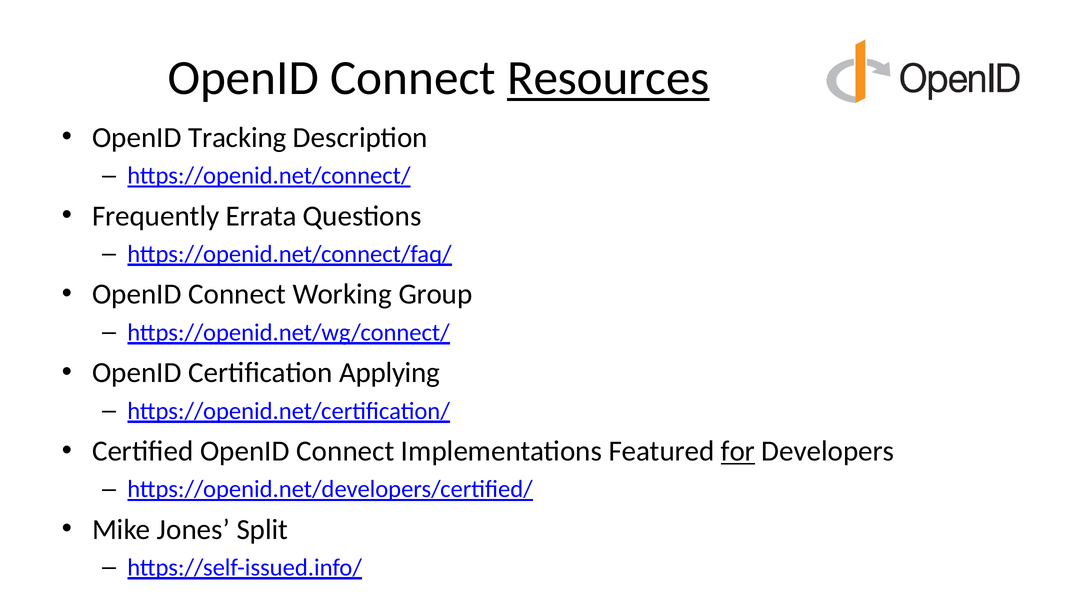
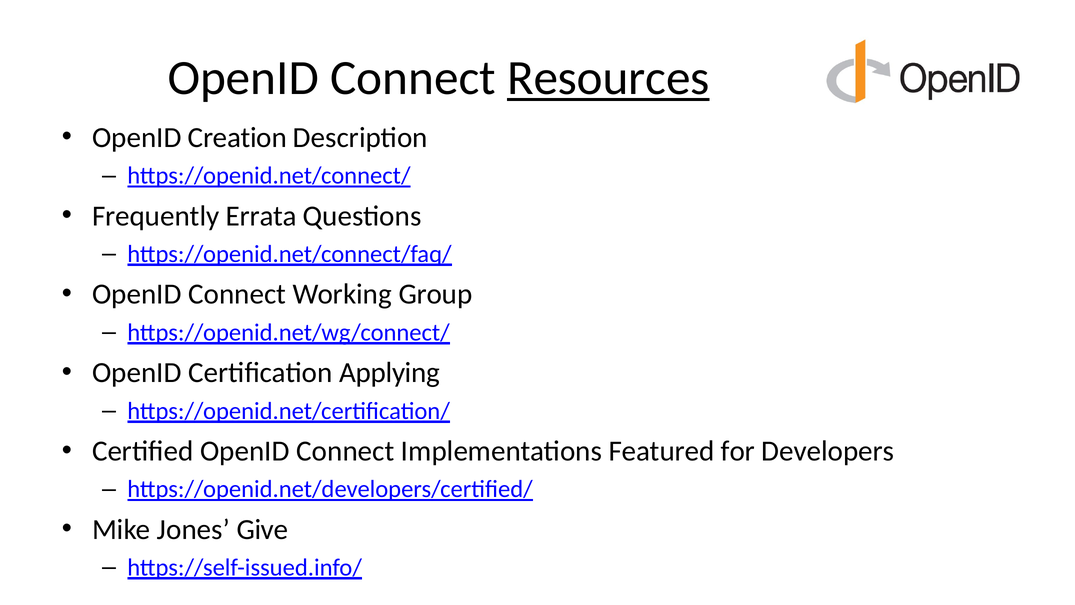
Tracking: Tracking -> Creation
for underline: present -> none
Split: Split -> Give
